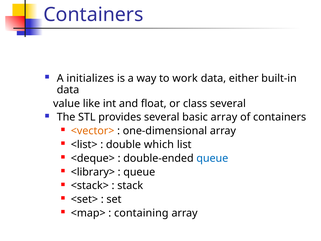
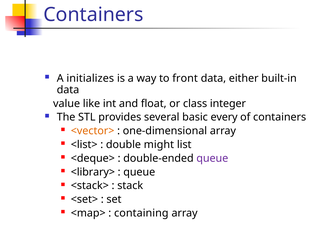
work: work -> front
class several: several -> integer
basic array: array -> every
which: which -> might
queue at (212, 158) colour: blue -> purple
